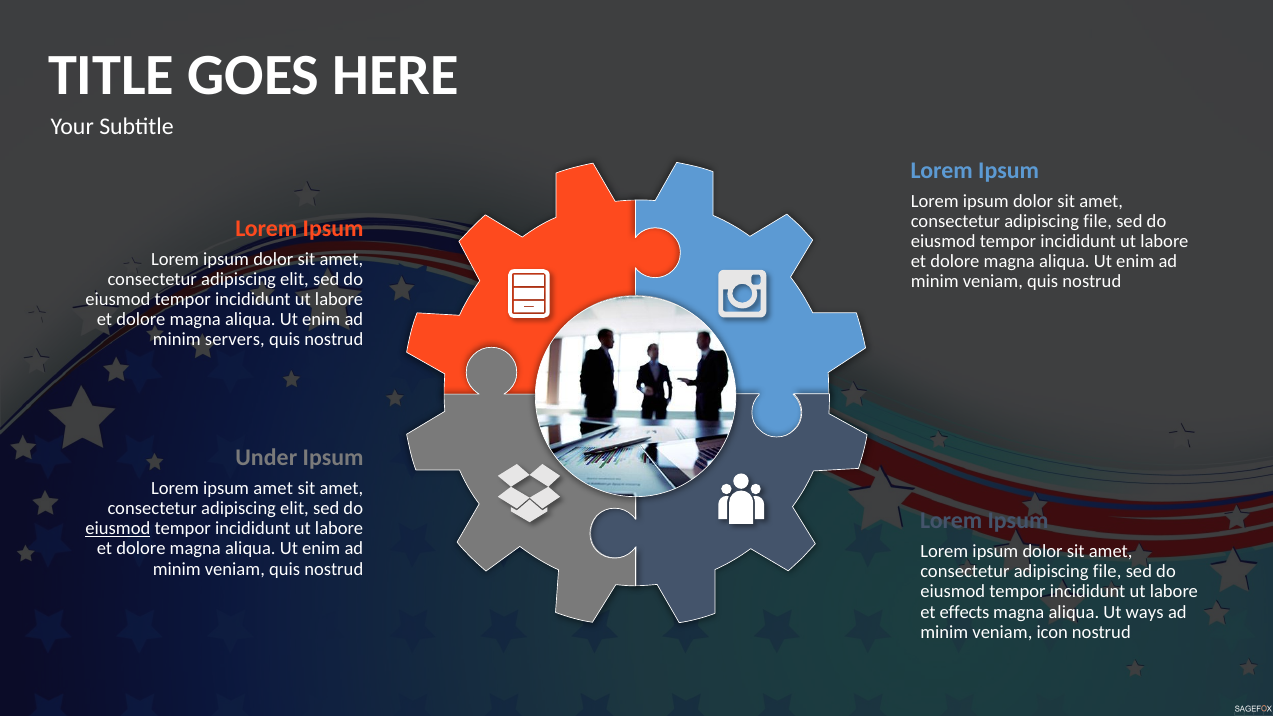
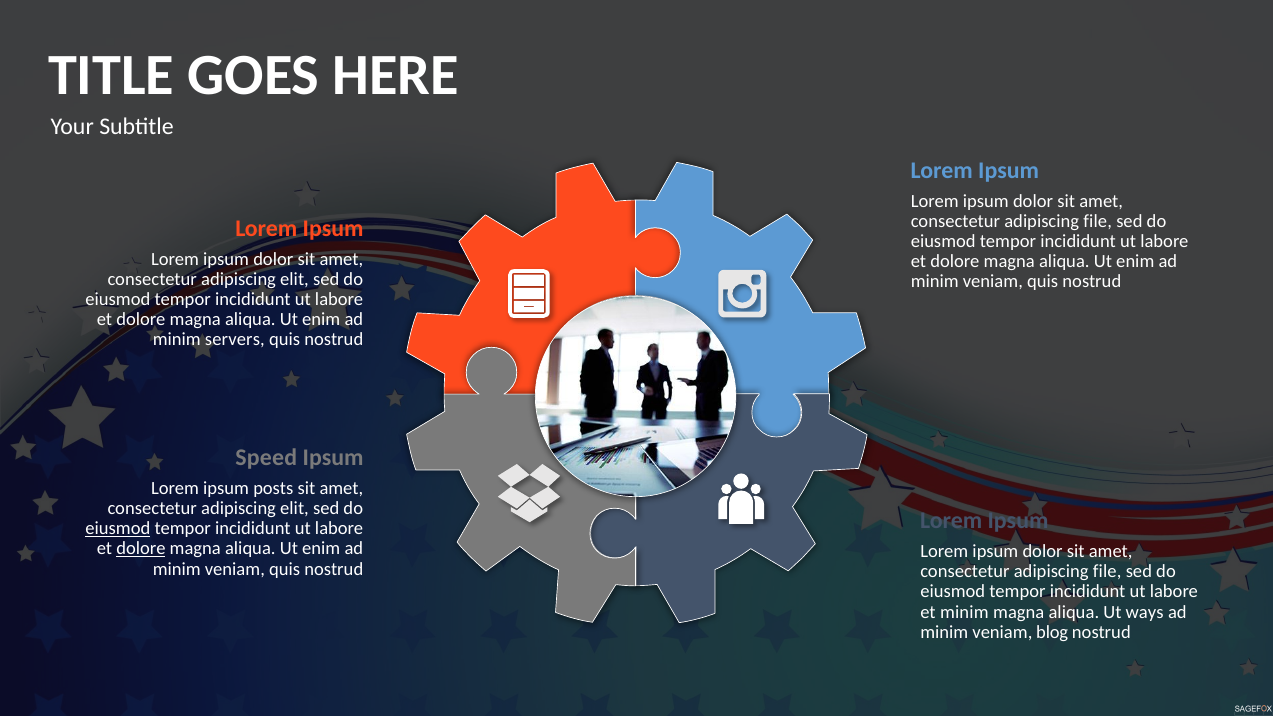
Under: Under -> Speed
ipsum amet: amet -> posts
dolore at (141, 549) underline: none -> present
et effects: effects -> minim
icon: icon -> blog
